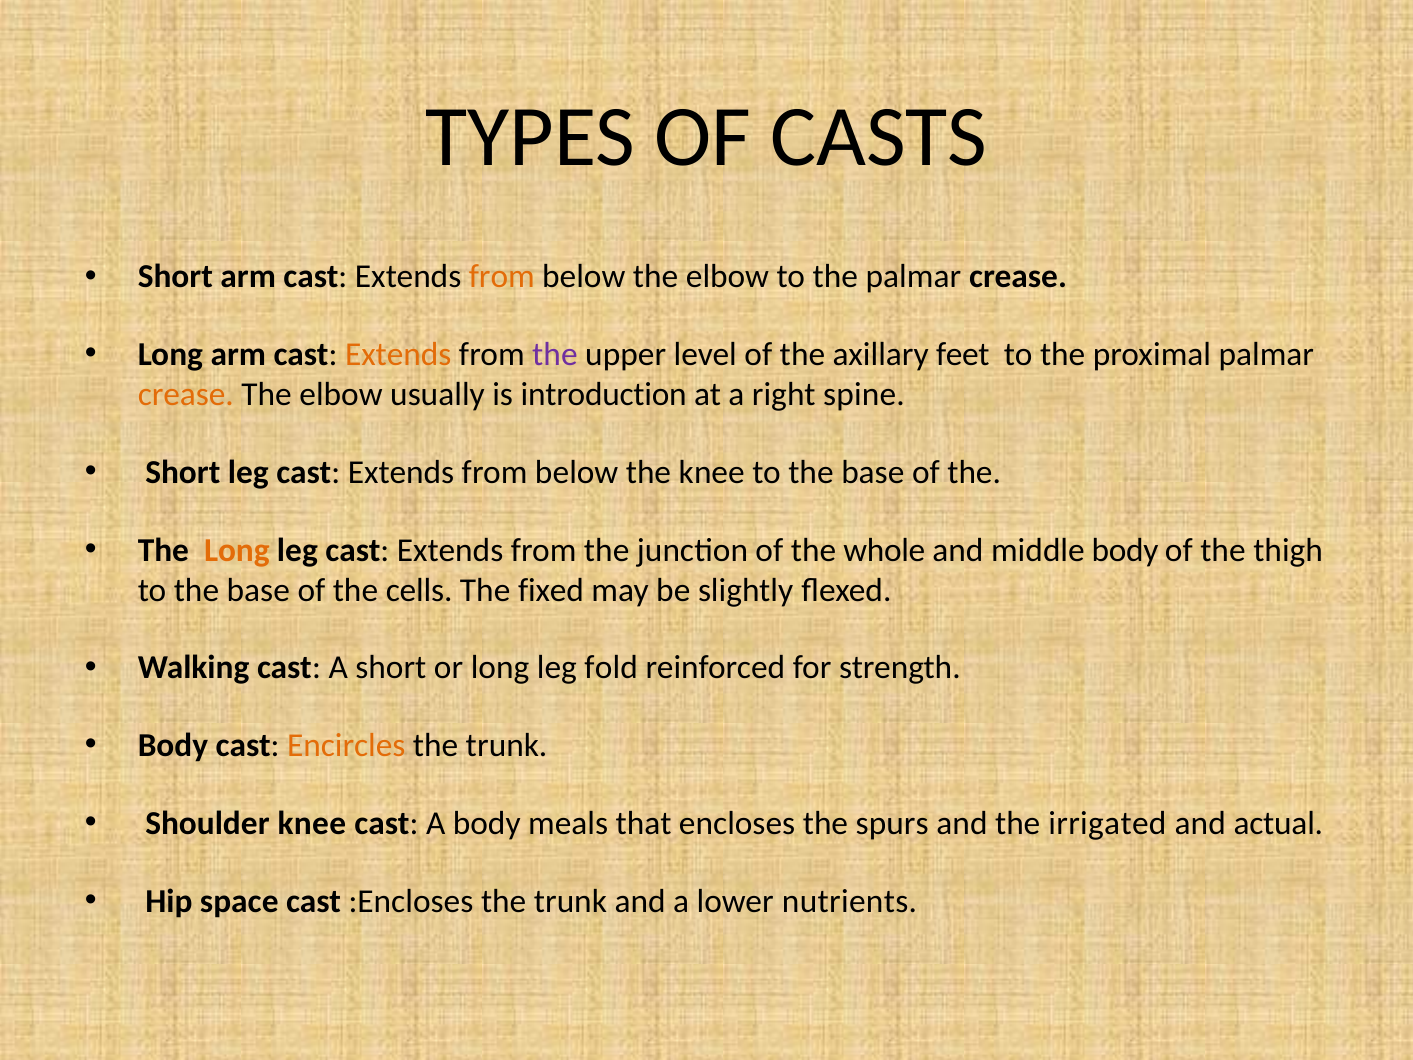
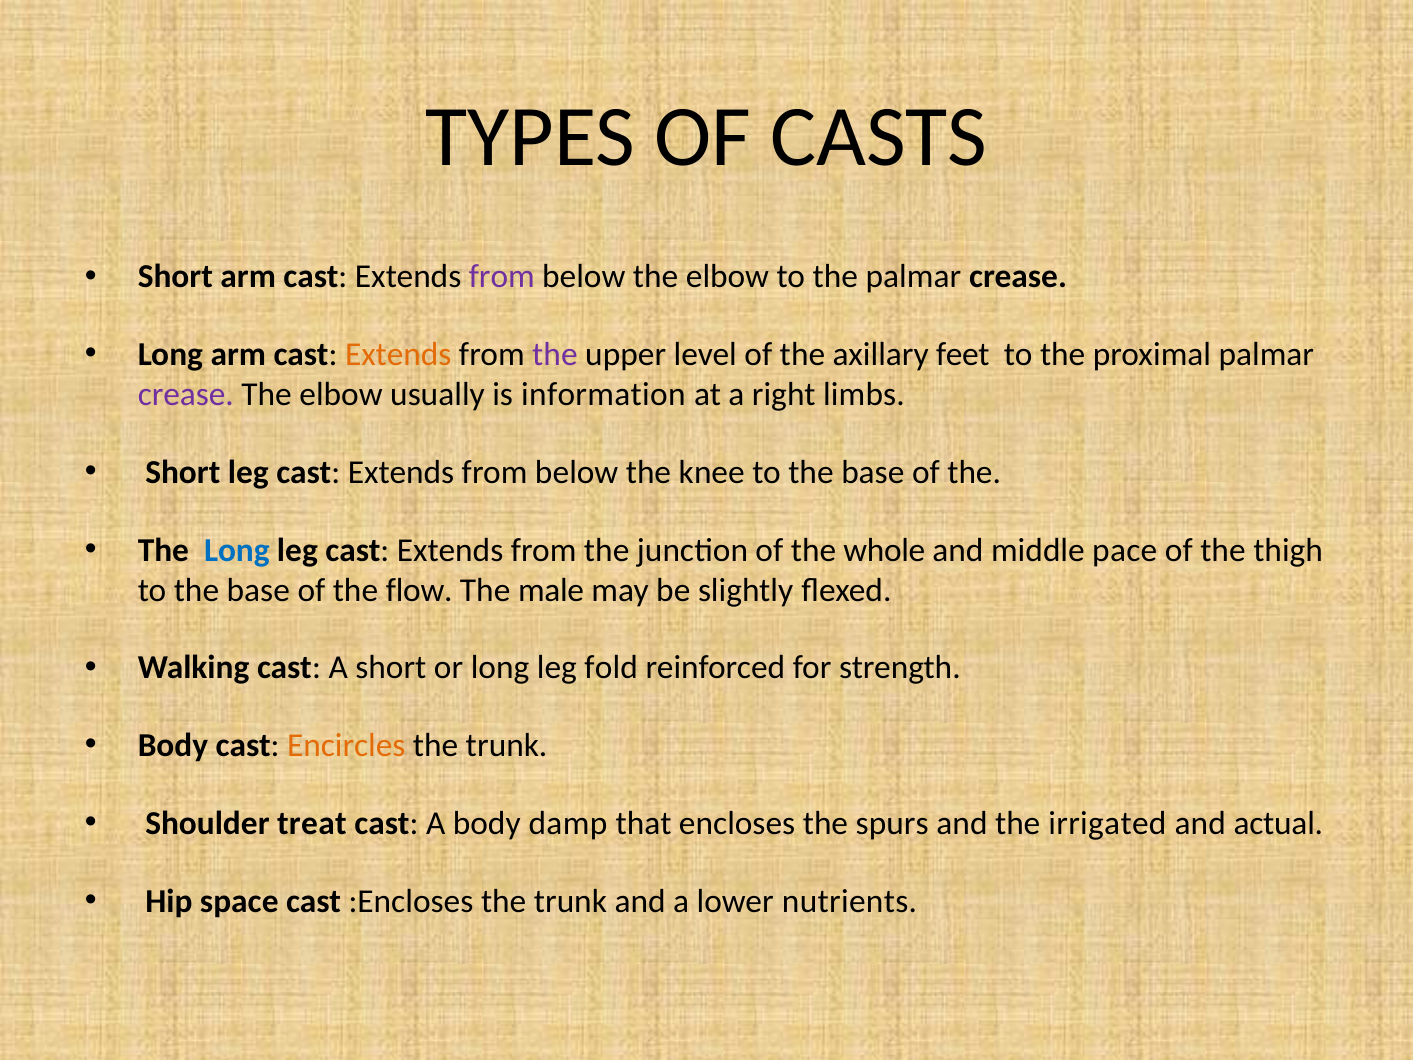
from at (502, 277) colour: orange -> purple
crease at (186, 394) colour: orange -> purple
introduction: introduction -> information
spine: spine -> limbs
Long at (237, 550) colour: orange -> blue
middle body: body -> pace
cells: cells -> flow
fixed: fixed -> male
Shoulder knee: knee -> treat
meals: meals -> damp
